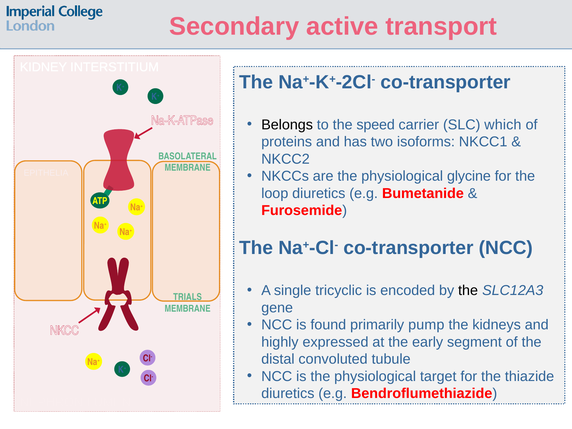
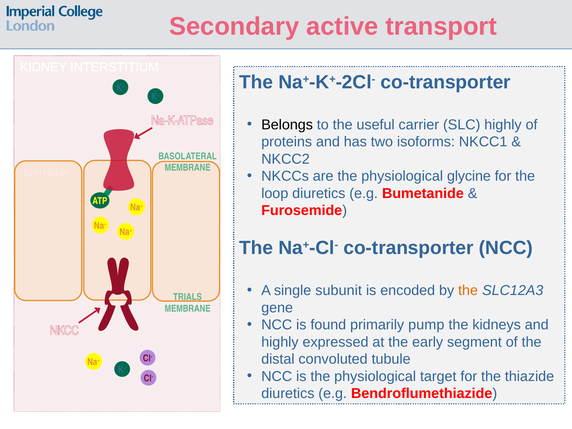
speed: speed -> useful
SLC which: which -> highly
tricyclic: tricyclic -> subunit
the at (468, 291) colour: black -> orange
